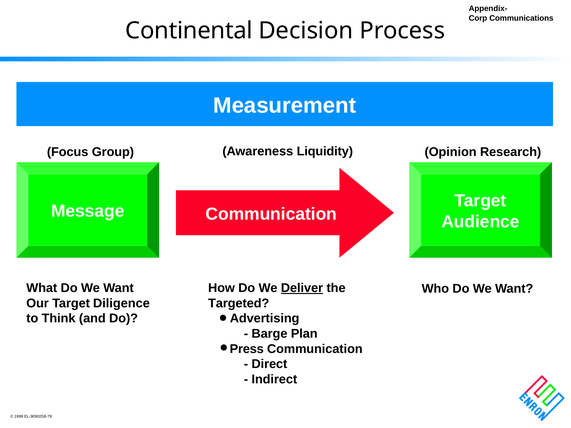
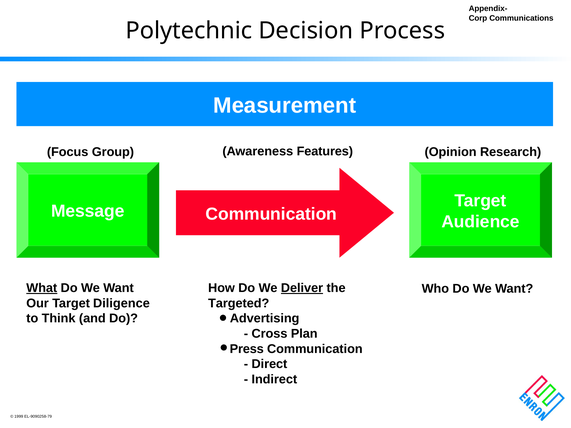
Continental: Continental -> Polytechnic
Liquidity: Liquidity -> Features
What underline: none -> present
Barge: Barge -> Cross
